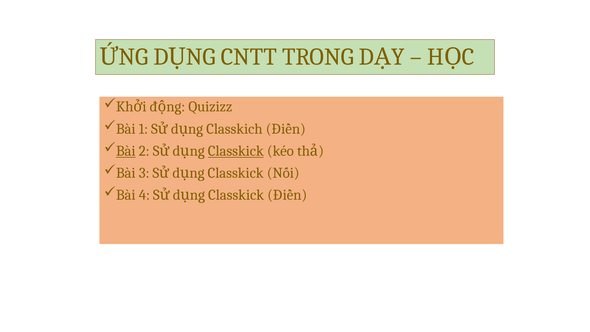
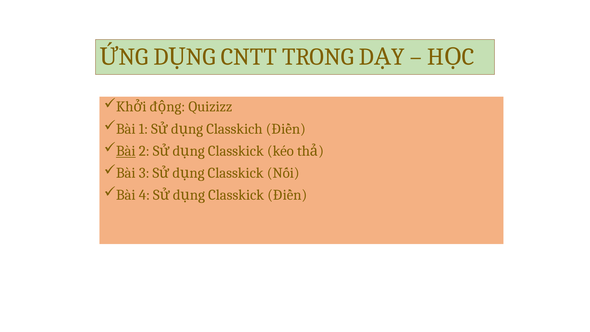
Classkick at (236, 151) underline: present -> none
